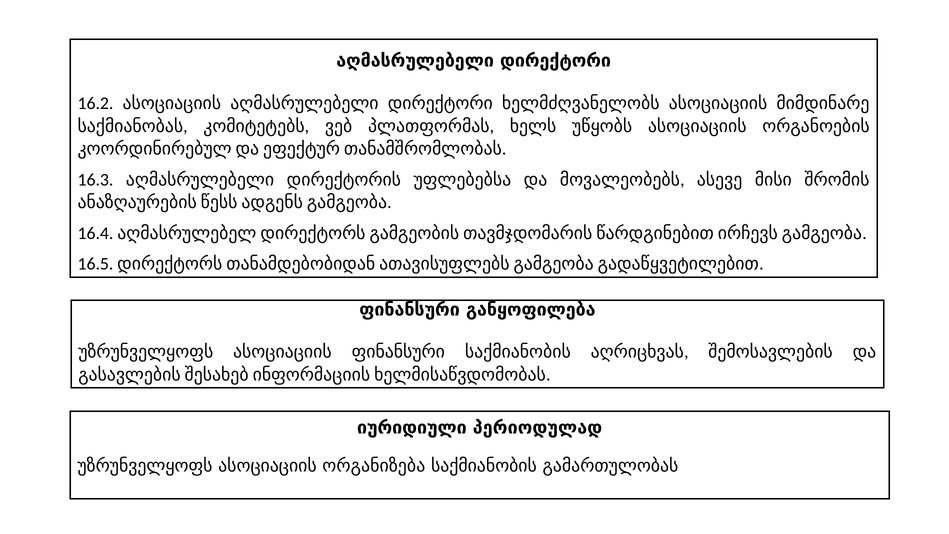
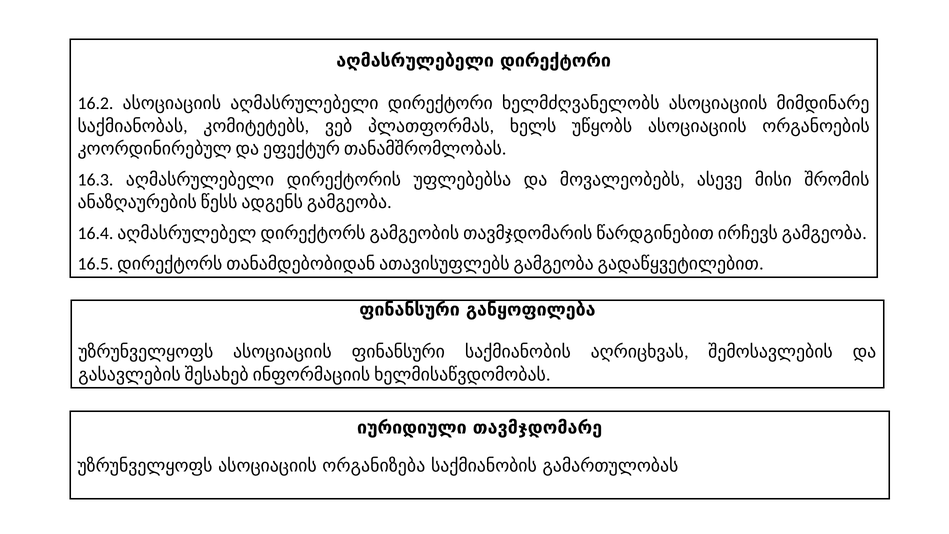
პერიოდულად: პერიოდულად -> თავმჯდომარე
